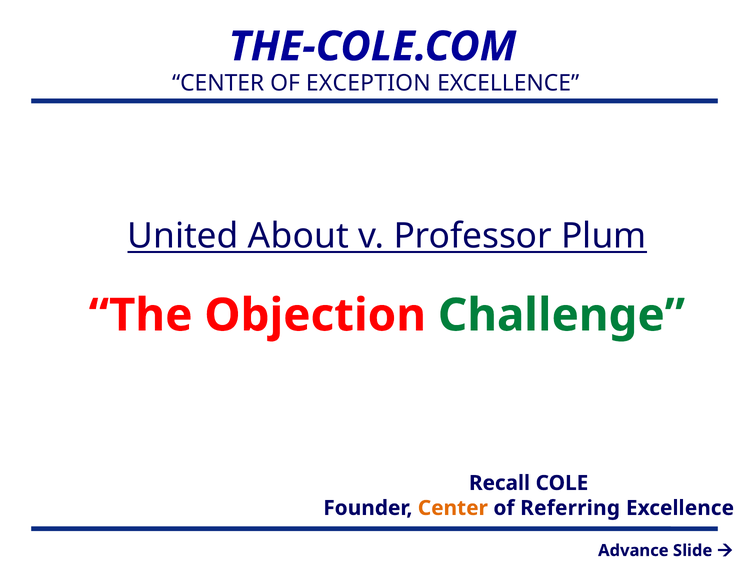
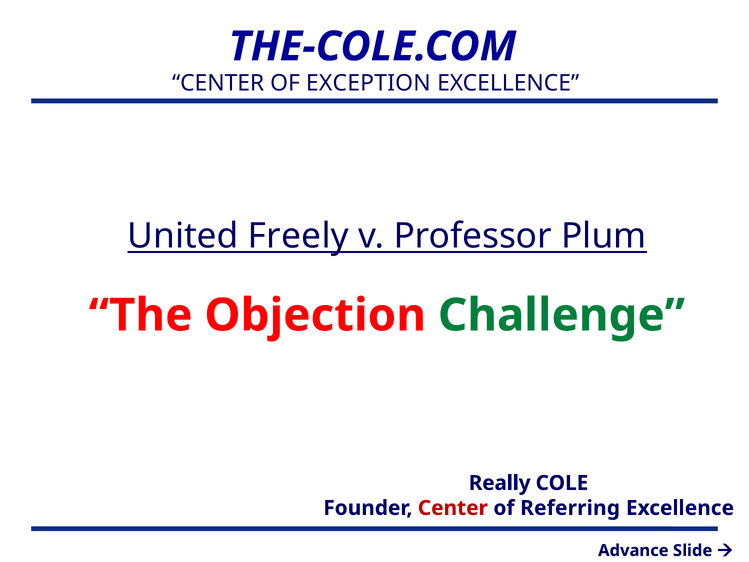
About: About -> Freely
Recall: Recall -> Really
Center at (453, 508) colour: orange -> red
